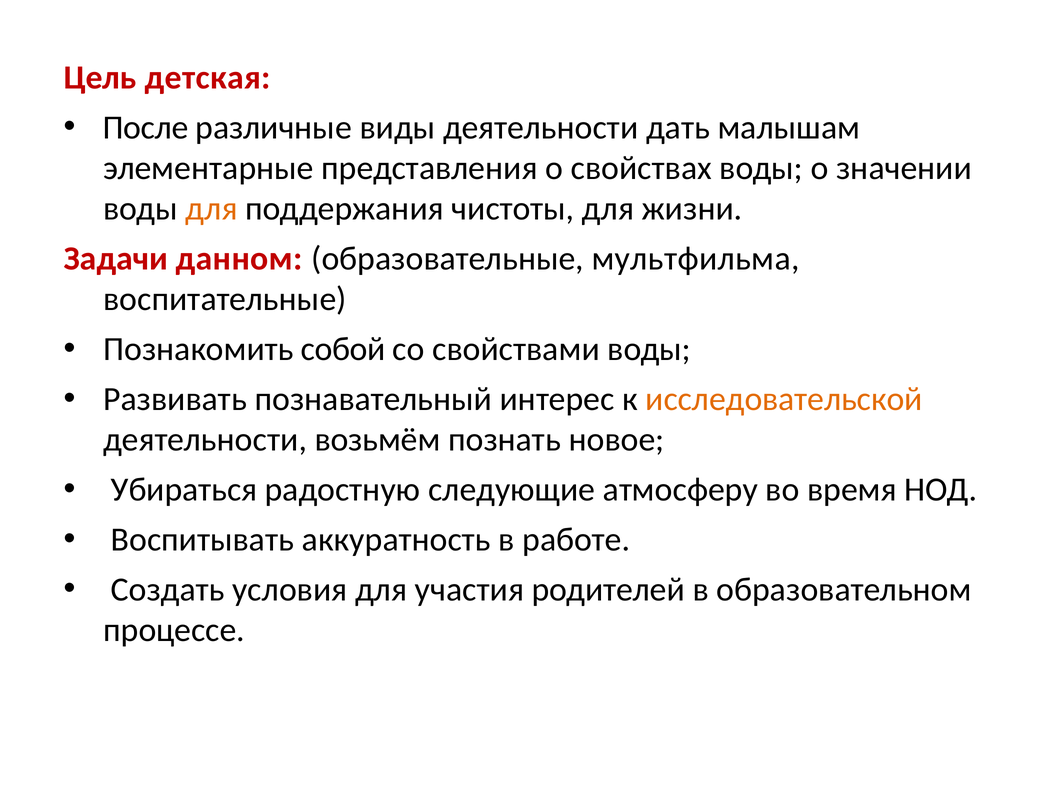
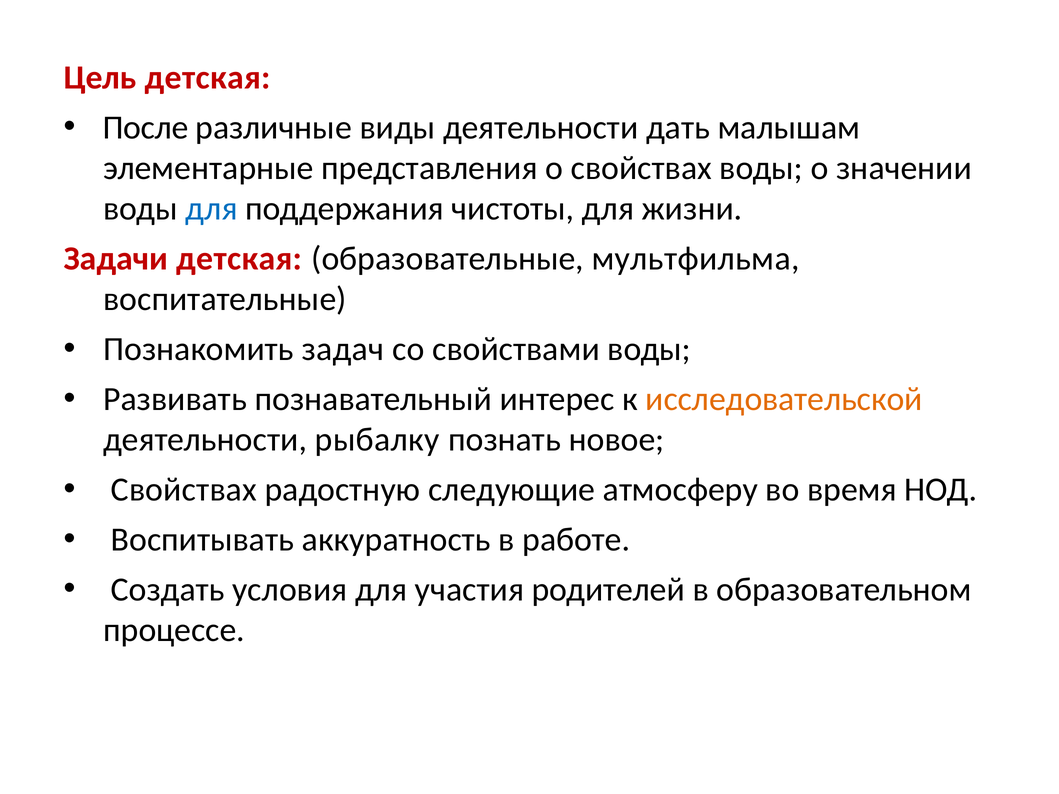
для at (211, 209) colour: orange -> blue
Задачи данном: данном -> детская
собой: собой -> задач
возьмём: возьмём -> рыбалку
Убираться at (184, 490): Убираться -> Свойствах
